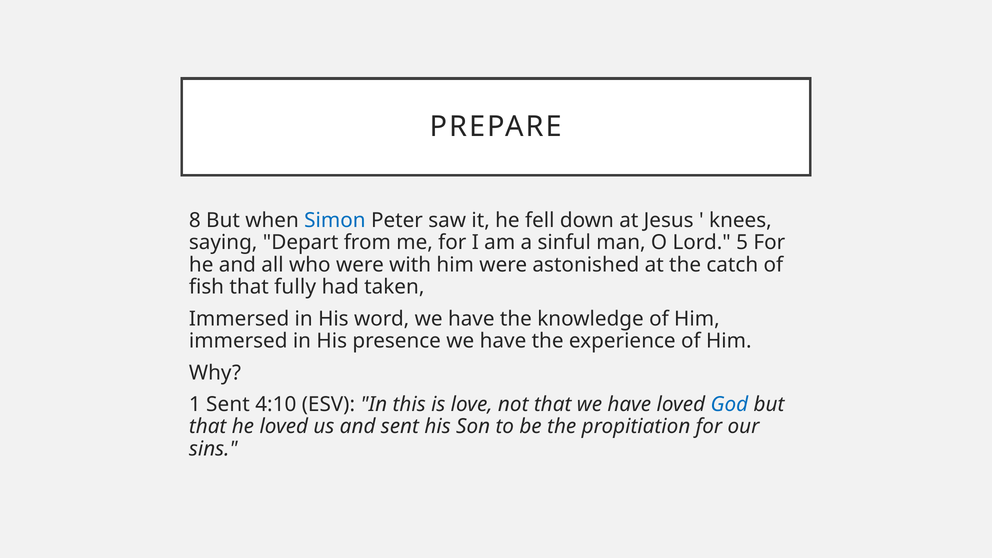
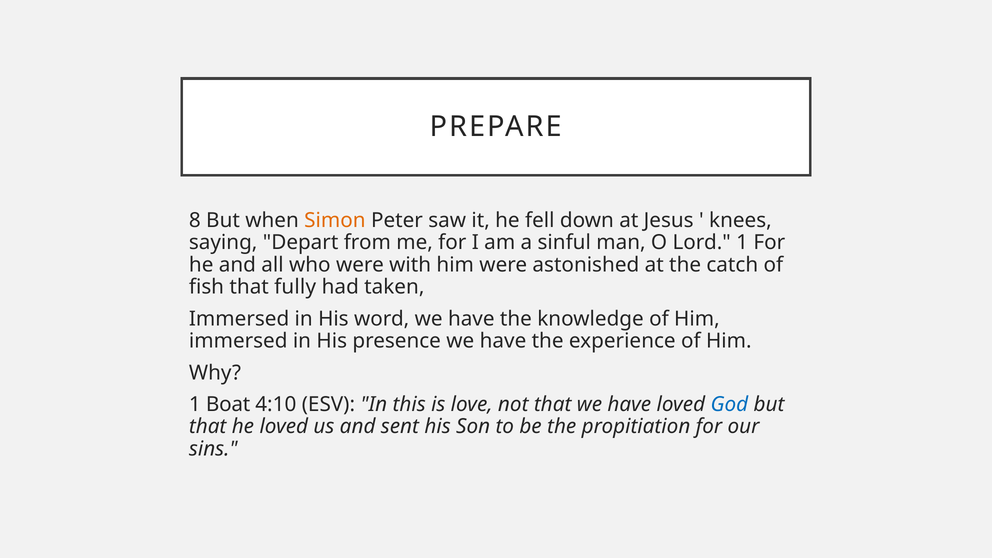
Simon colour: blue -> orange
Lord 5: 5 -> 1
1 Sent: Sent -> Boat
